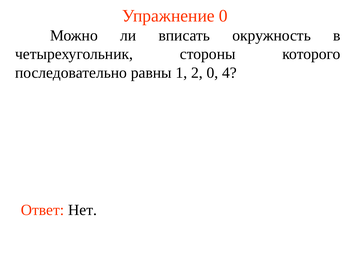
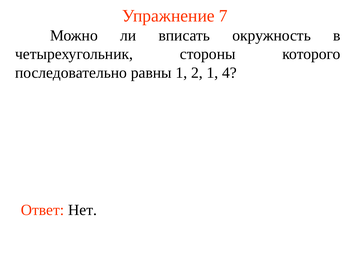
Упражнение 0: 0 -> 7
2 0: 0 -> 1
